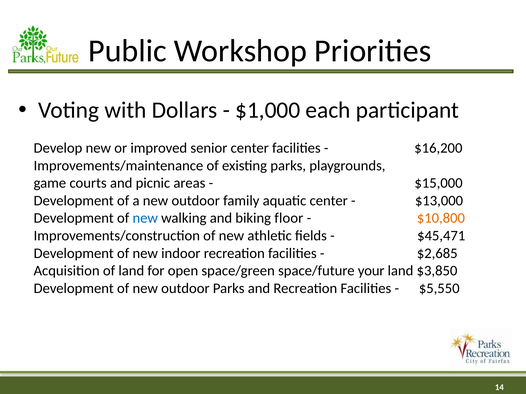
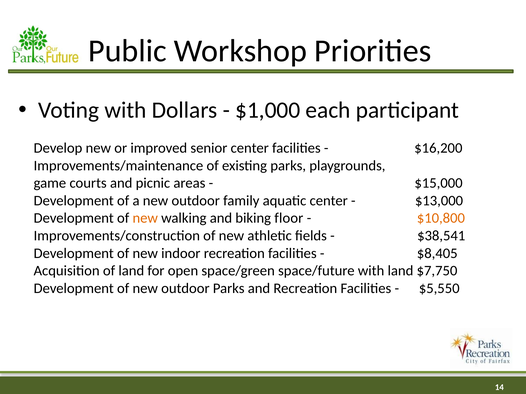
new at (145, 218) colour: blue -> orange
$45,471: $45,471 -> $38,541
$2,685: $2,685 -> $8,405
space/future your: your -> with
$3,850: $3,850 -> $7,750
